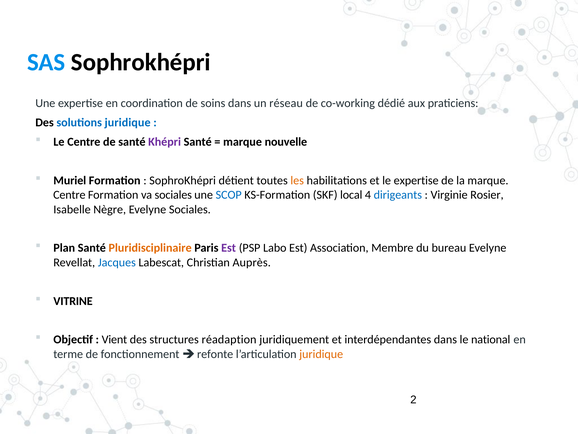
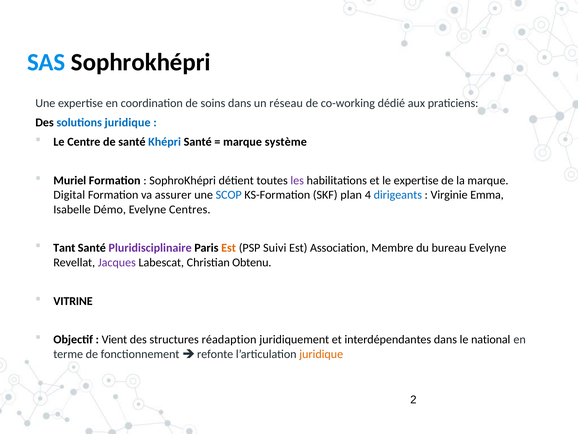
Khépri colour: purple -> blue
nouvelle: nouvelle -> système
les colour: orange -> purple
Centre at (69, 195): Centre -> Digital
va sociales: sociales -> assurer
local: local -> plan
Rosier: Rosier -> Emma
Nègre: Nègre -> Démo
Evelyne Sociales: Sociales -> Centres
Plan: Plan -> Tant
Pluridisciplinaire colour: orange -> purple
Est at (229, 248) colour: purple -> orange
Labo: Labo -> Suivi
Jacques colour: blue -> purple
Auprès: Auprès -> Obtenu
